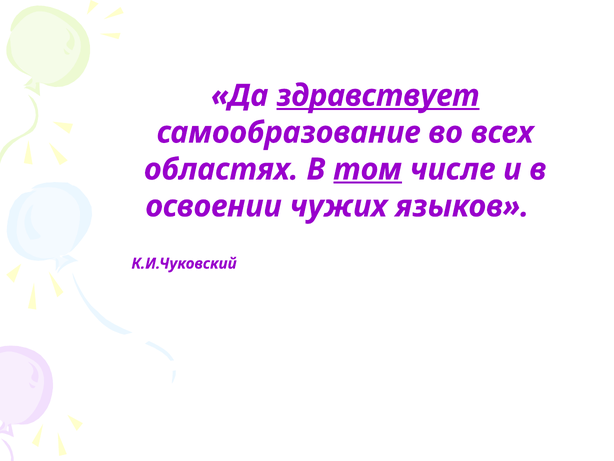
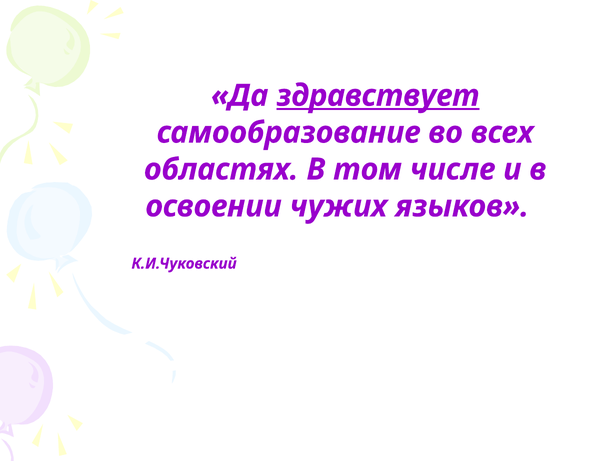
том underline: present -> none
